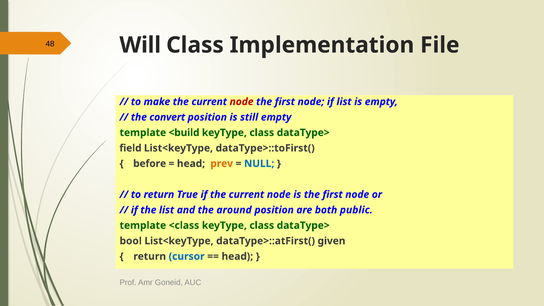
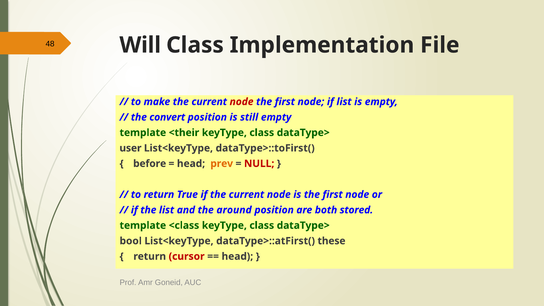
<build: <build -> <their
field: field -> user
NULL colour: blue -> red
public: public -> stored
given: given -> these
cursor colour: blue -> red
